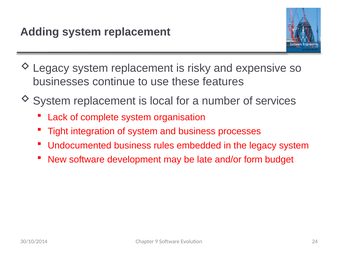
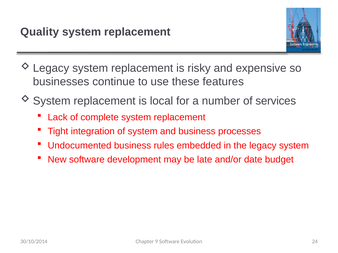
Adding: Adding -> Quality
complete system organisation: organisation -> replacement
form: form -> date
